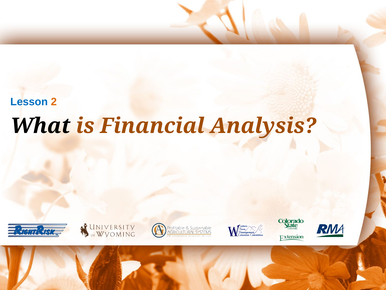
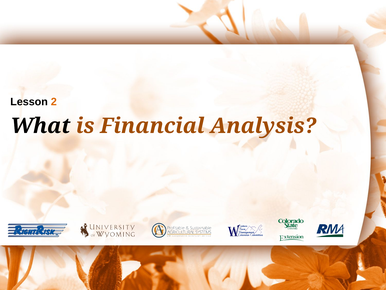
Lesson colour: blue -> black
